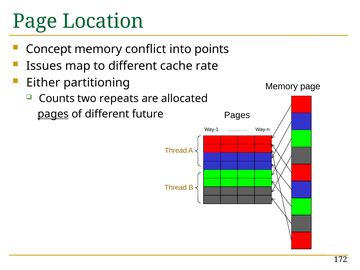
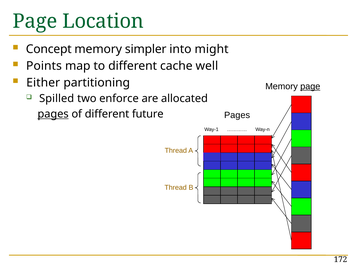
conflict: conflict -> simpler
points: points -> might
Issues: Issues -> Points
rate: rate -> well
page at (310, 86) underline: none -> present
Counts: Counts -> Spilled
repeats: repeats -> enforce
